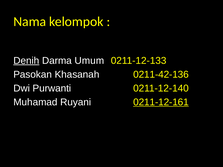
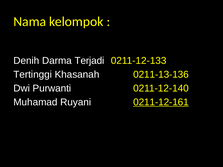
Denih underline: present -> none
Umum: Umum -> Terjadi
Pasokan: Pasokan -> Tertinggi
0211-42-136: 0211-42-136 -> 0211-13-136
